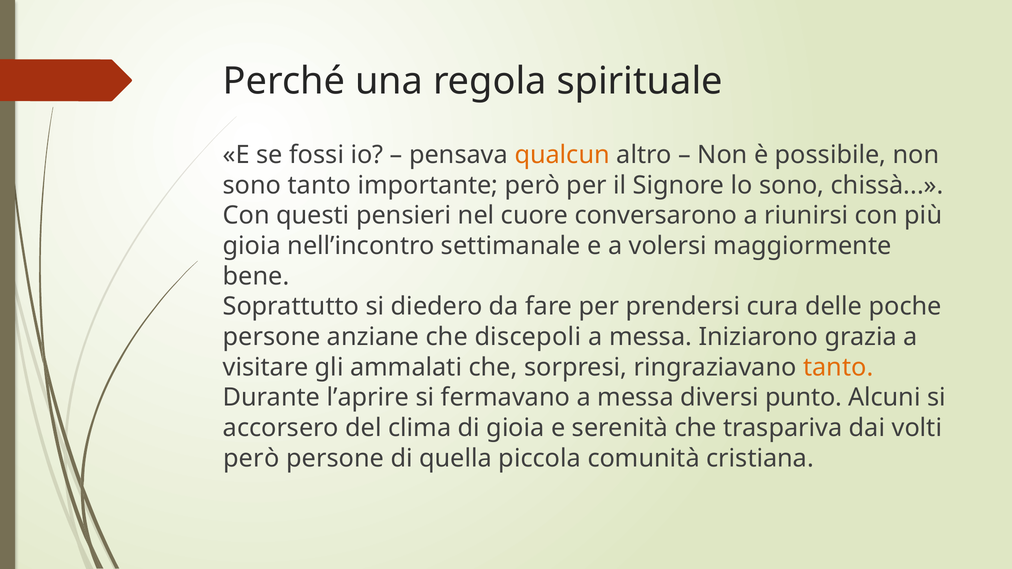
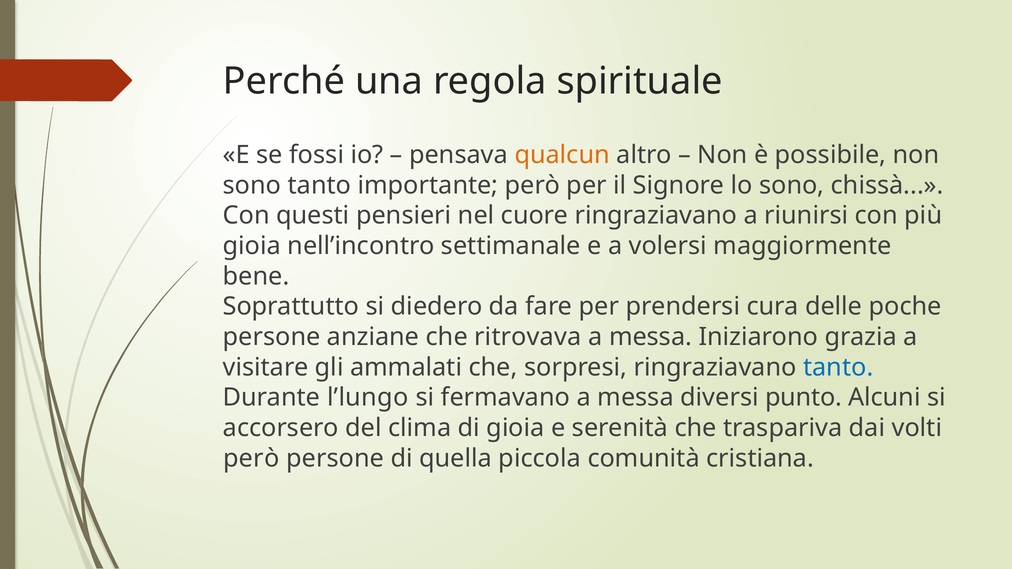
cuore conversarono: conversarono -> ringraziavano
discepoli: discepoli -> ritrovava
tanto at (838, 367) colour: orange -> blue
l’aprire: l’aprire -> l’lungo
